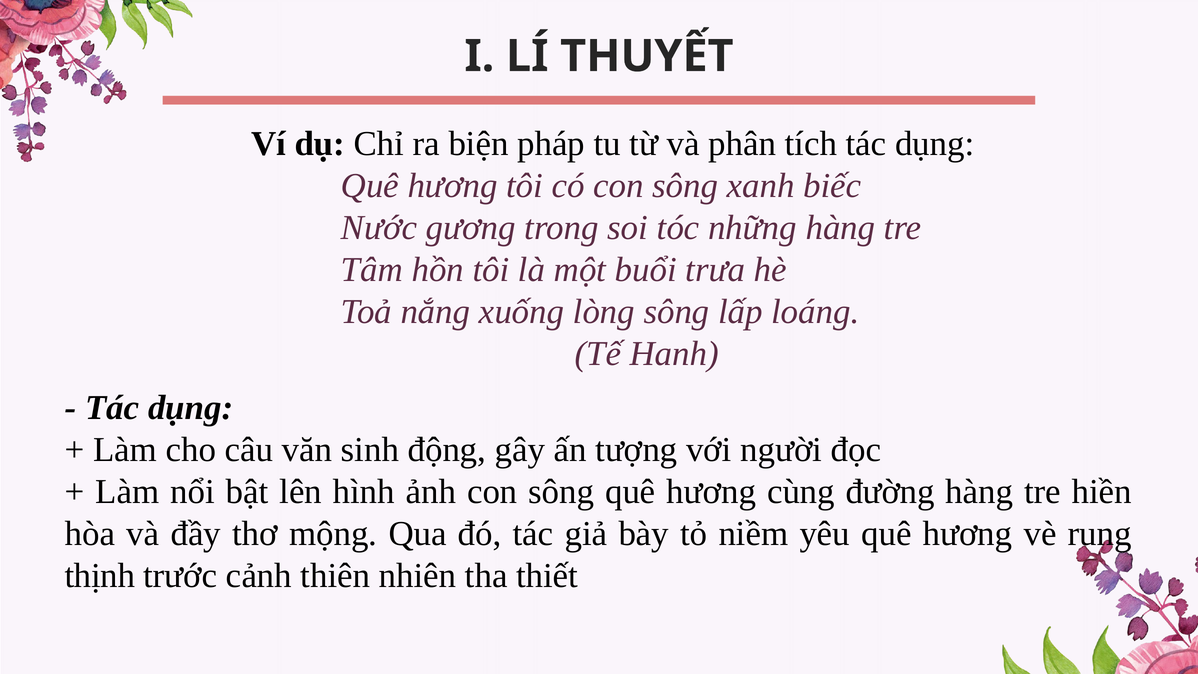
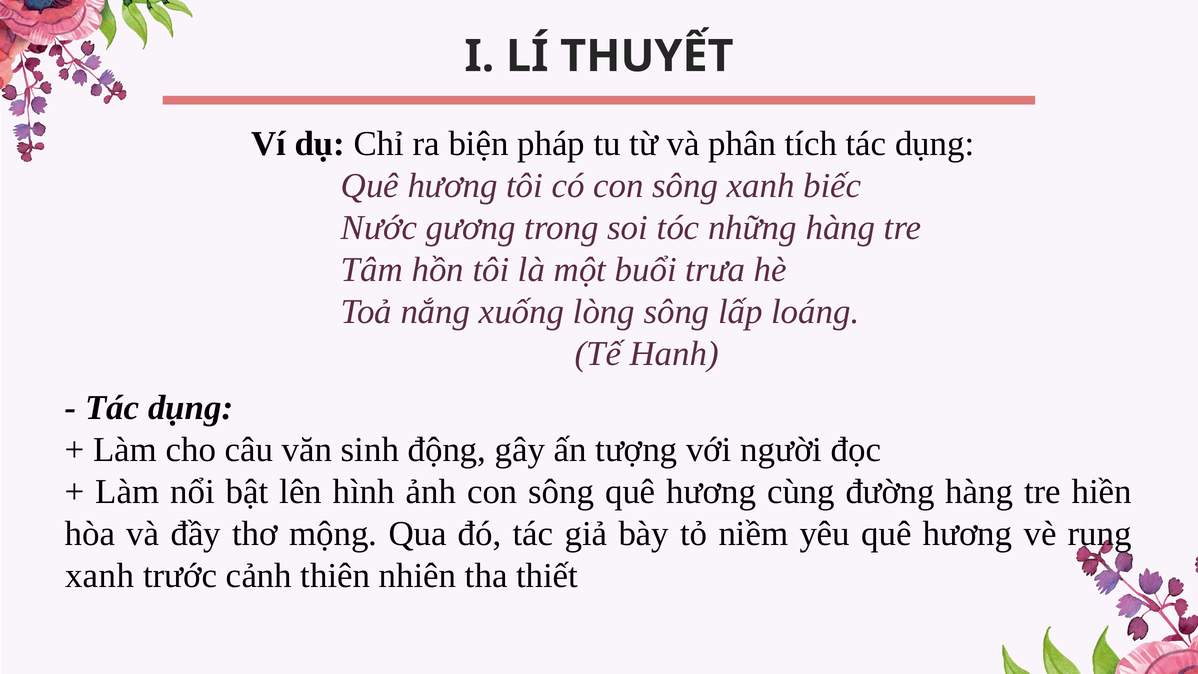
thịnh at (100, 575): thịnh -> xanh
